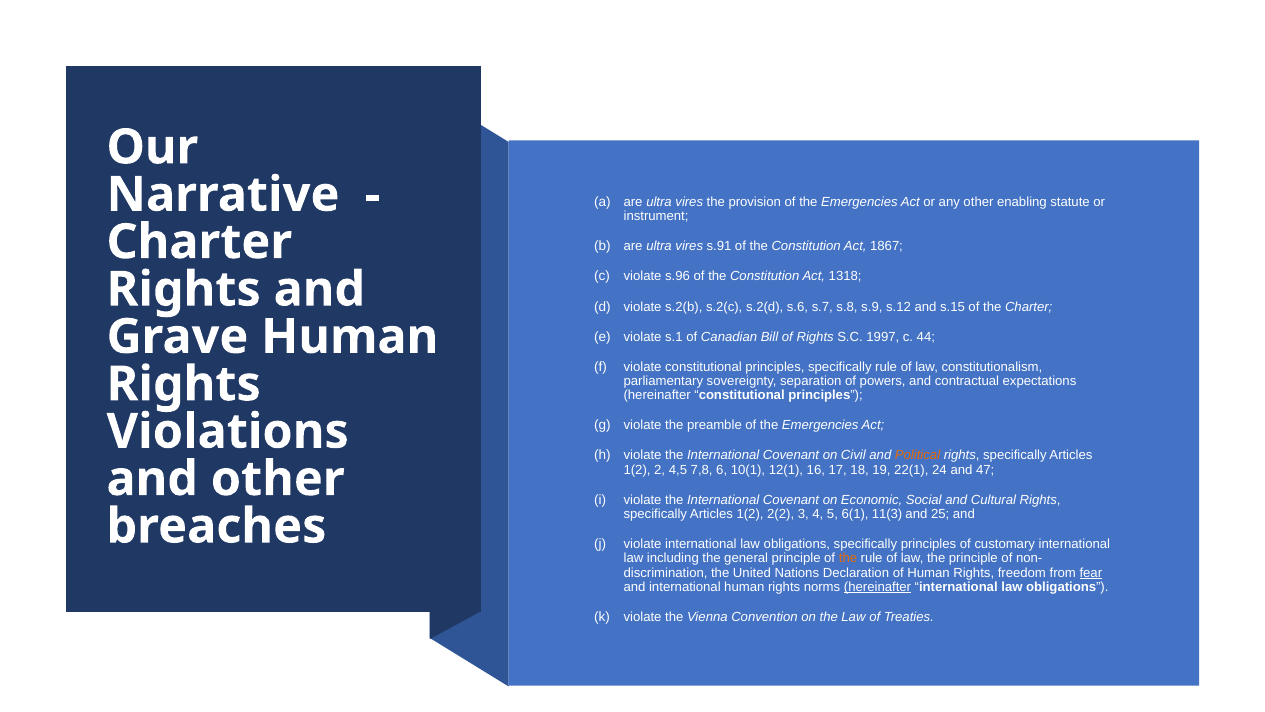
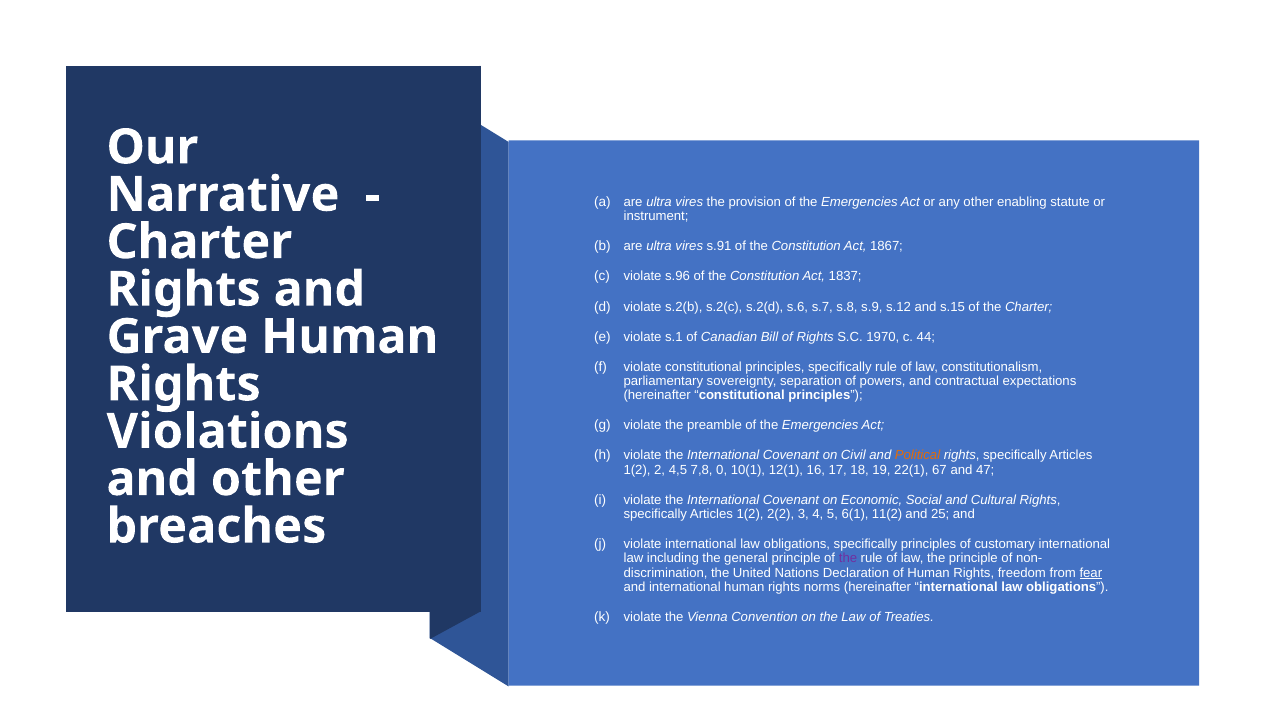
1318: 1318 -> 1837
1997: 1997 -> 1970
6: 6 -> 0
24: 24 -> 67
11(3: 11(3 -> 11(2
the at (848, 558) colour: orange -> purple
hereinafter at (878, 587) underline: present -> none
